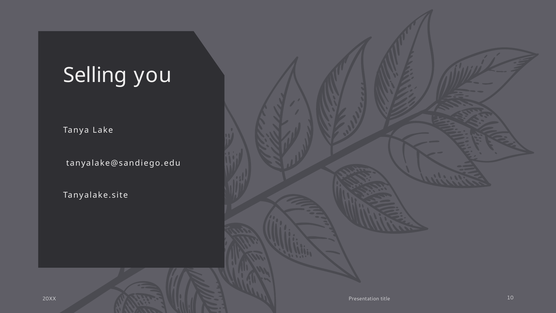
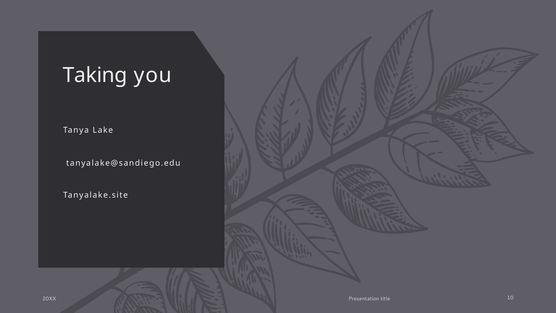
Selling: Selling -> Taking
